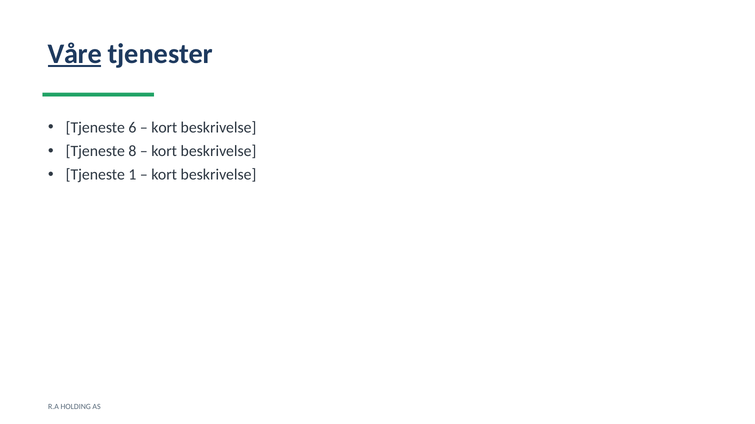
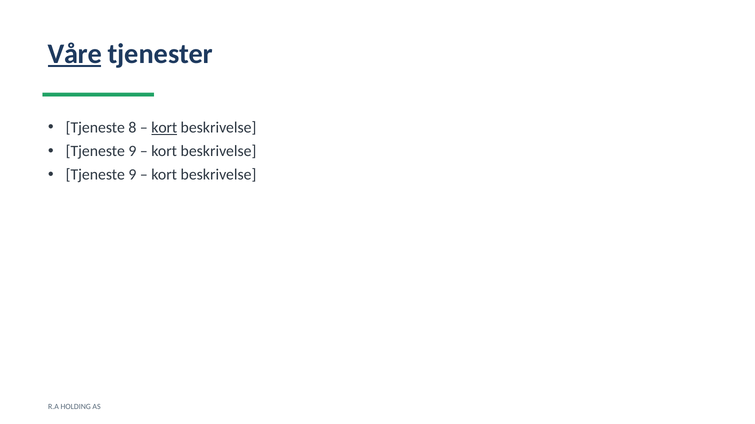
6: 6 -> 8
kort at (164, 128) underline: none -> present
8 at (132, 151): 8 -> 9
1 at (132, 175): 1 -> 9
